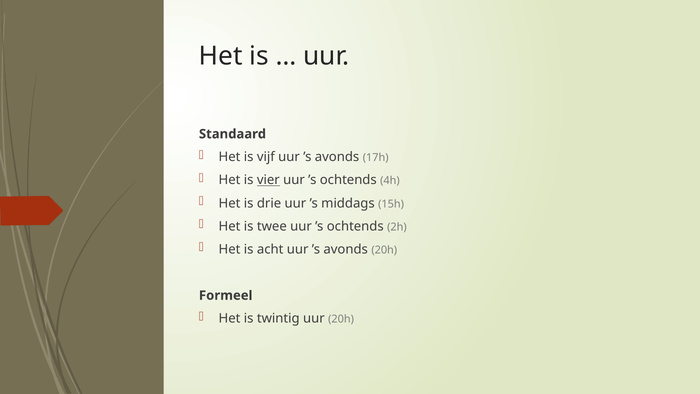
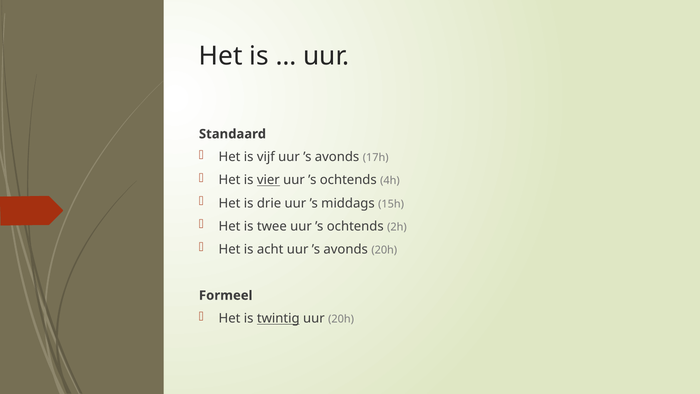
twintig underline: none -> present
